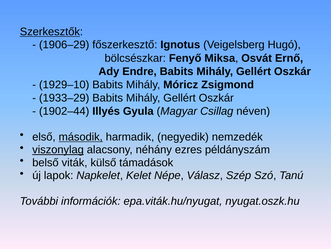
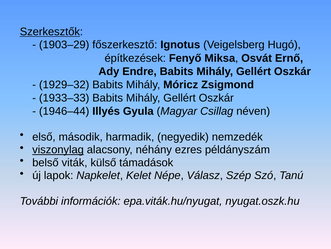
1906–29: 1906–29 -> 1903–29
bölcsészkar: bölcsészkar -> építkezések
1929–10: 1929–10 -> 1929–32
1933–29: 1933–29 -> 1933–33
1902–44: 1902–44 -> 1946–44
második underline: present -> none
